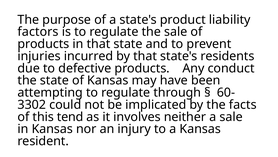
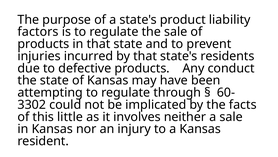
tend: tend -> little
